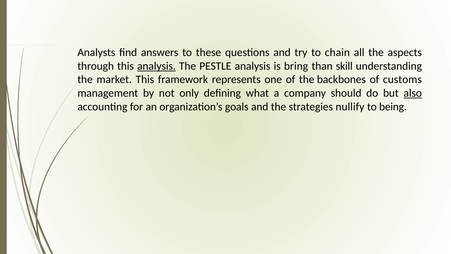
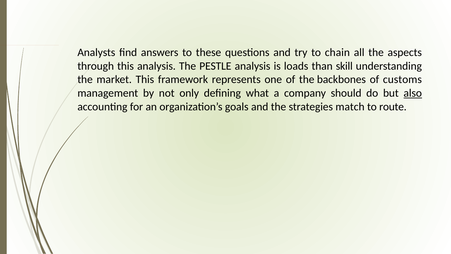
analysis at (156, 66) underline: present -> none
bring: bring -> loads
nullify: nullify -> match
being: being -> route
